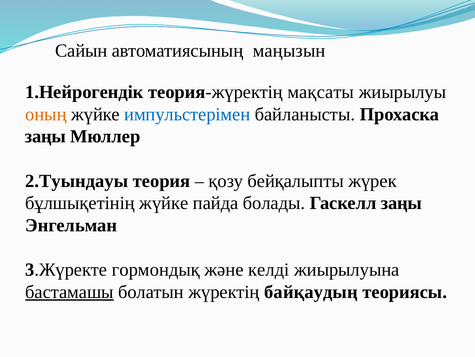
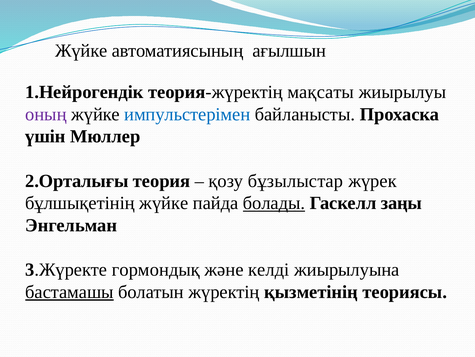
Сайын at (81, 51): Сайын -> Жүйке
маңызын: маңызын -> ағылшын
оның colour: orange -> purple
заңы at (45, 136): заңы -> үшін
2.Туындауы: 2.Туындауы -> 2.Орталығы
бейқалыпты: бейқалыпты -> бұзылыстар
болады underline: none -> present
байқаудың: байқаудың -> қызметінің
